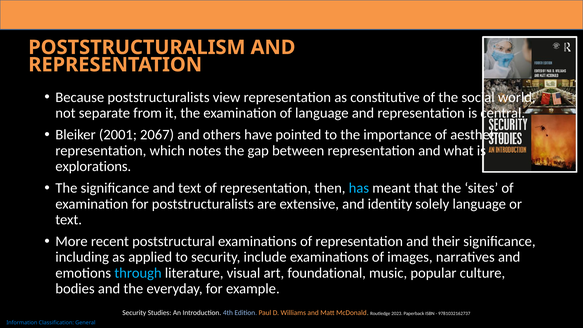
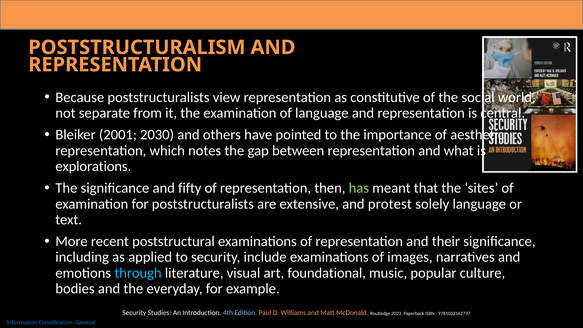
2067: 2067 -> 2030
and text: text -> fifty
has colour: light blue -> light green
identity: identity -> protest
